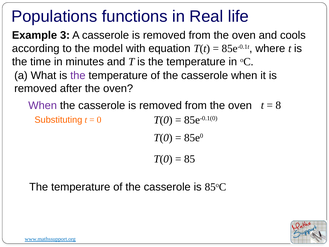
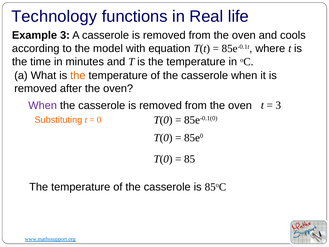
Populations: Populations -> Technology
the at (78, 75) colour: purple -> orange
8 at (278, 105): 8 -> 3
